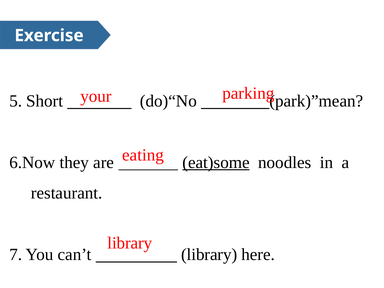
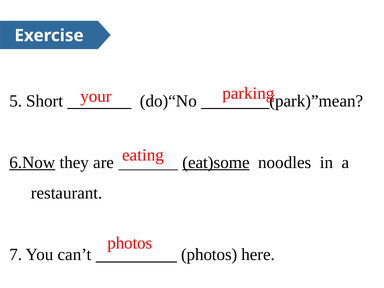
6.Now underline: none -> present
library at (130, 243): library -> photos
can’t library: library -> photos
